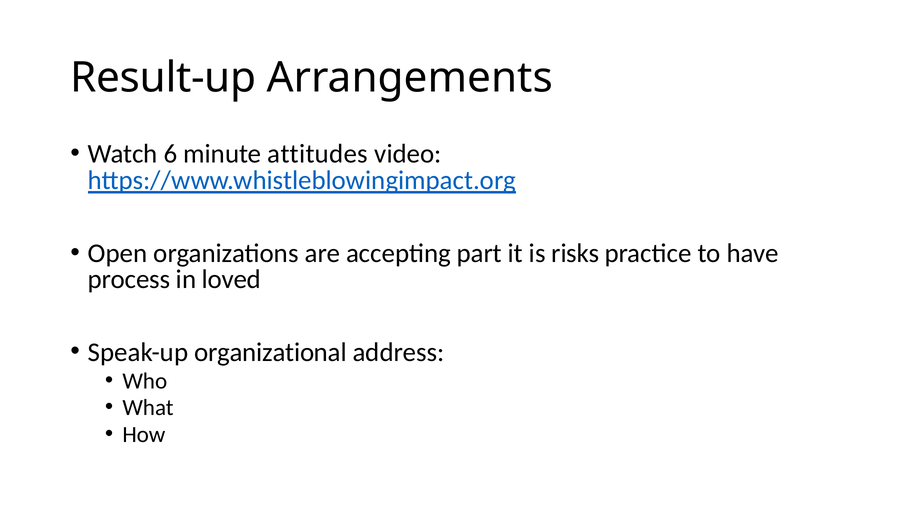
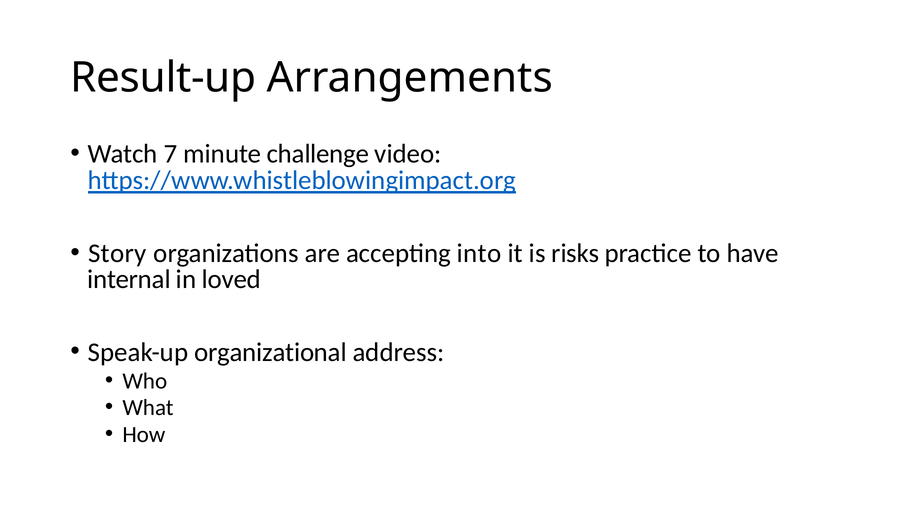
6: 6 -> 7
attitudes: attitudes -> challenge
Open: Open -> Story
part: part -> into
process: process -> internal
